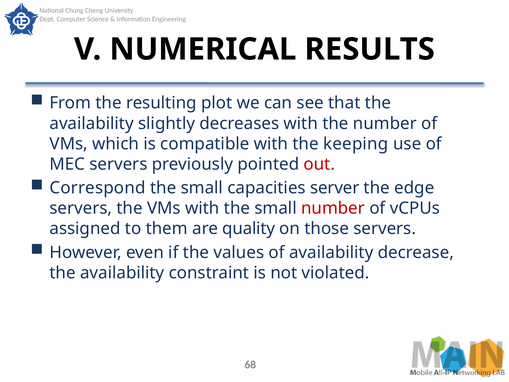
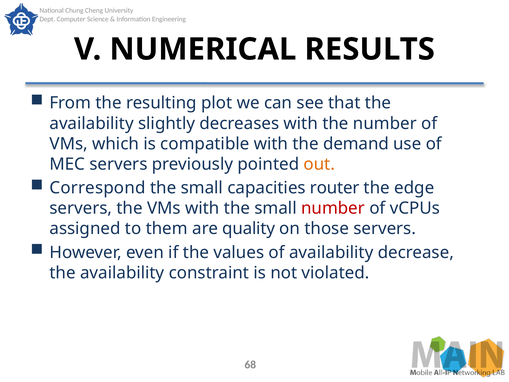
keeping: keeping -> demand
out colour: red -> orange
server: server -> router
